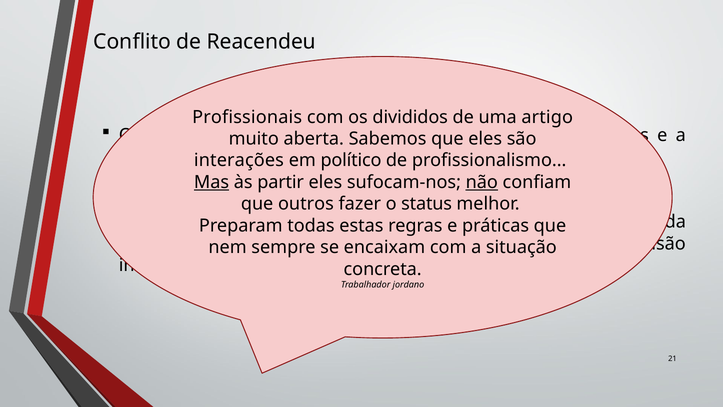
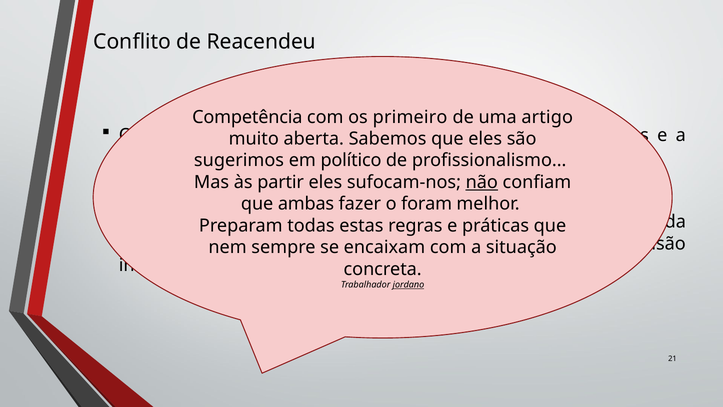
Profissionais at (247, 117): Profissionais -> Competência
divididos: divididos -> primeiro
interações: interações -> sugerimos
Mas underline: present -> none
outros: outros -> ambas
status: status -> foram
jordano underline: none -> present
